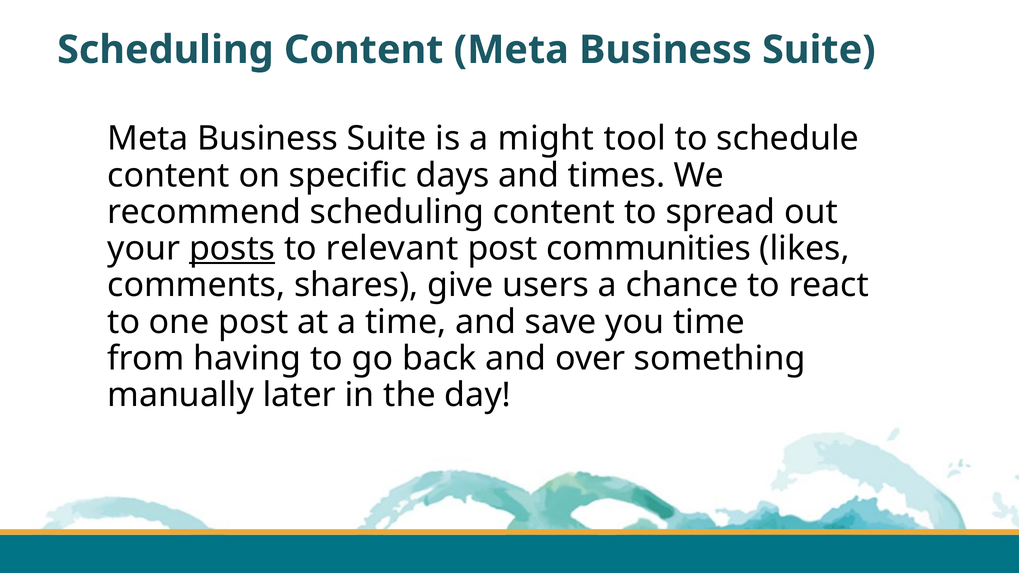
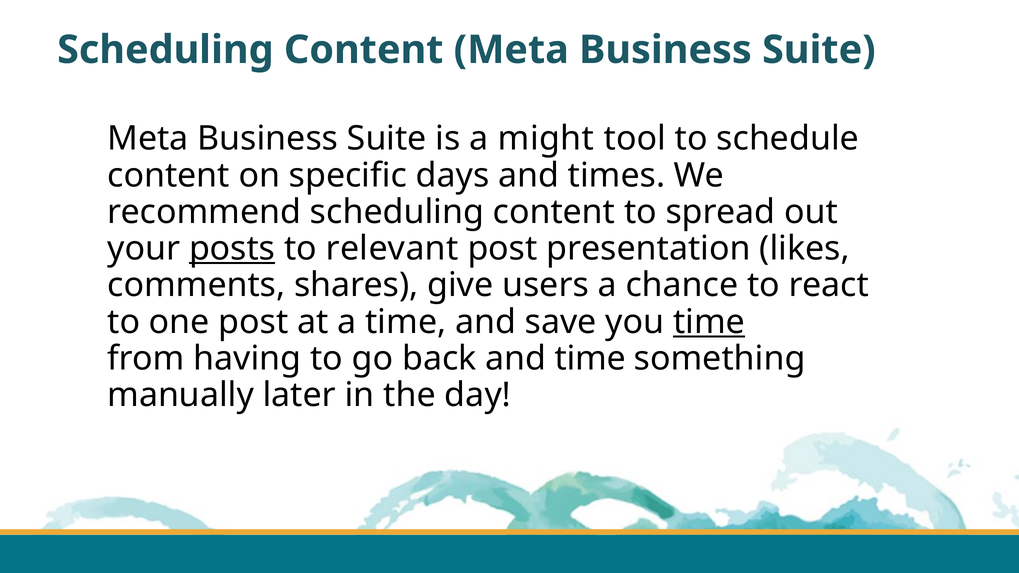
communities: communities -> presentation
time at (709, 322) underline: none -> present
and over: over -> time
